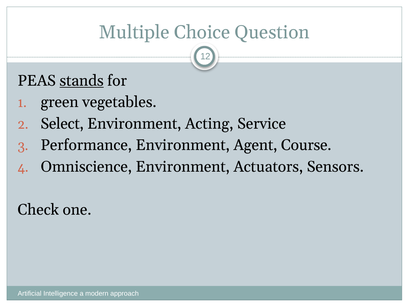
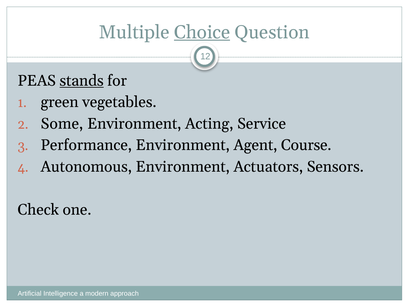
Choice underline: none -> present
Select: Select -> Some
Omniscience: Omniscience -> Autonomous
